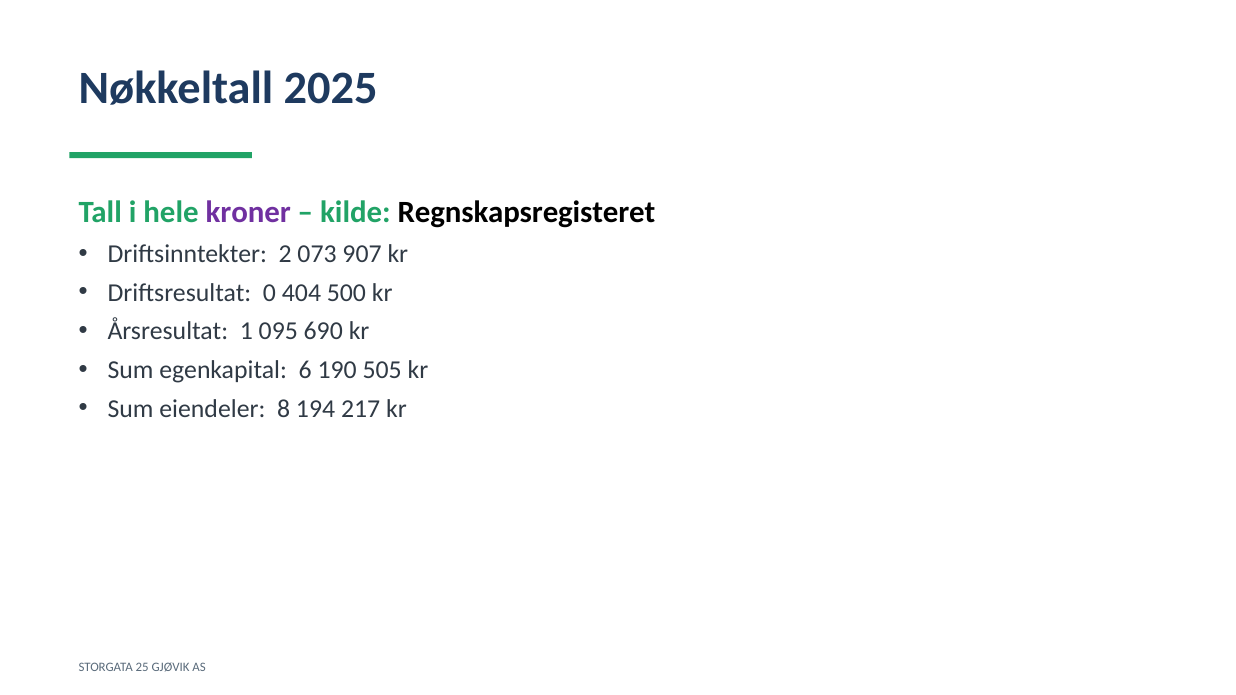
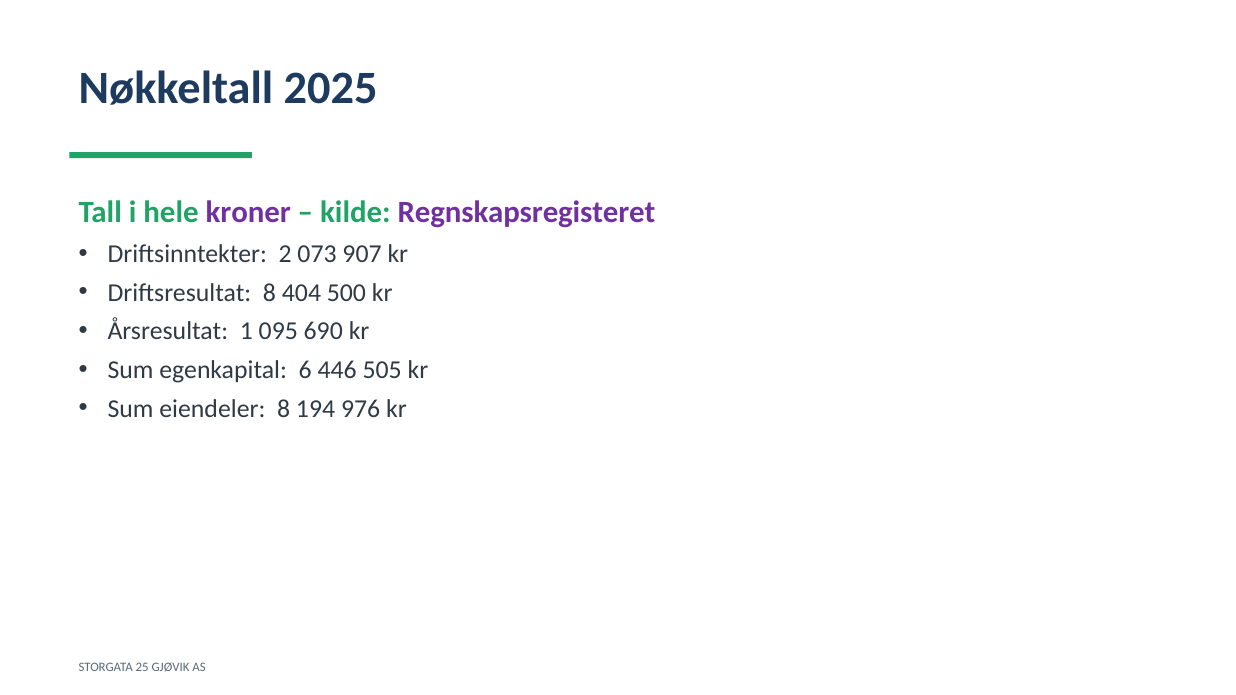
Regnskapsregisteret colour: black -> purple
Driftsresultat 0: 0 -> 8
190: 190 -> 446
217: 217 -> 976
